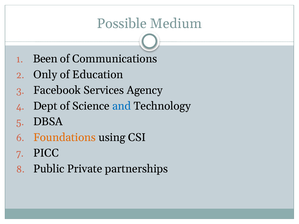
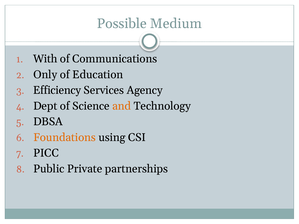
Been: Been -> With
Facebook: Facebook -> Efficiency
and colour: blue -> orange
